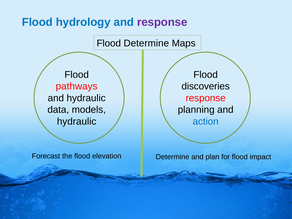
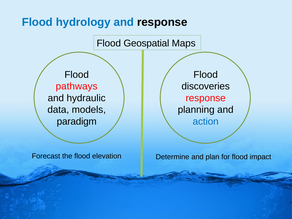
response at (162, 22) colour: purple -> black
Flood Determine: Determine -> Geospatial
hydraulic at (77, 121): hydraulic -> paradigm
